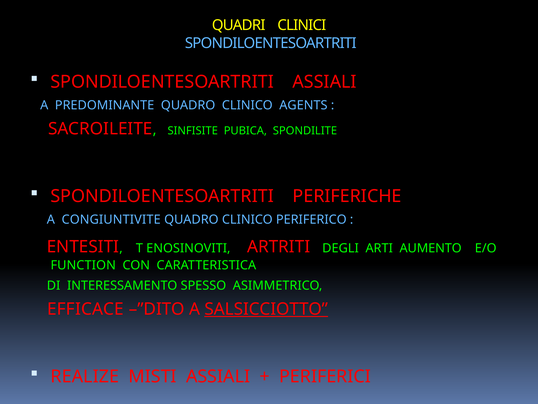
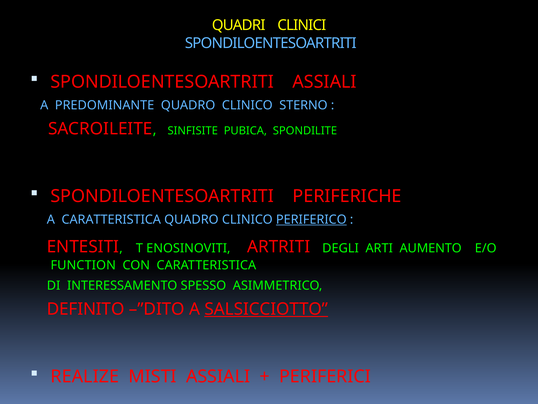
AGENTS: AGENTS -> STERNO
A CONGIUNTIVITE: CONGIUNTIVITE -> CARATTERISTICA
PERIFERICO underline: none -> present
EFFICACE: EFFICACE -> DEFINITO
